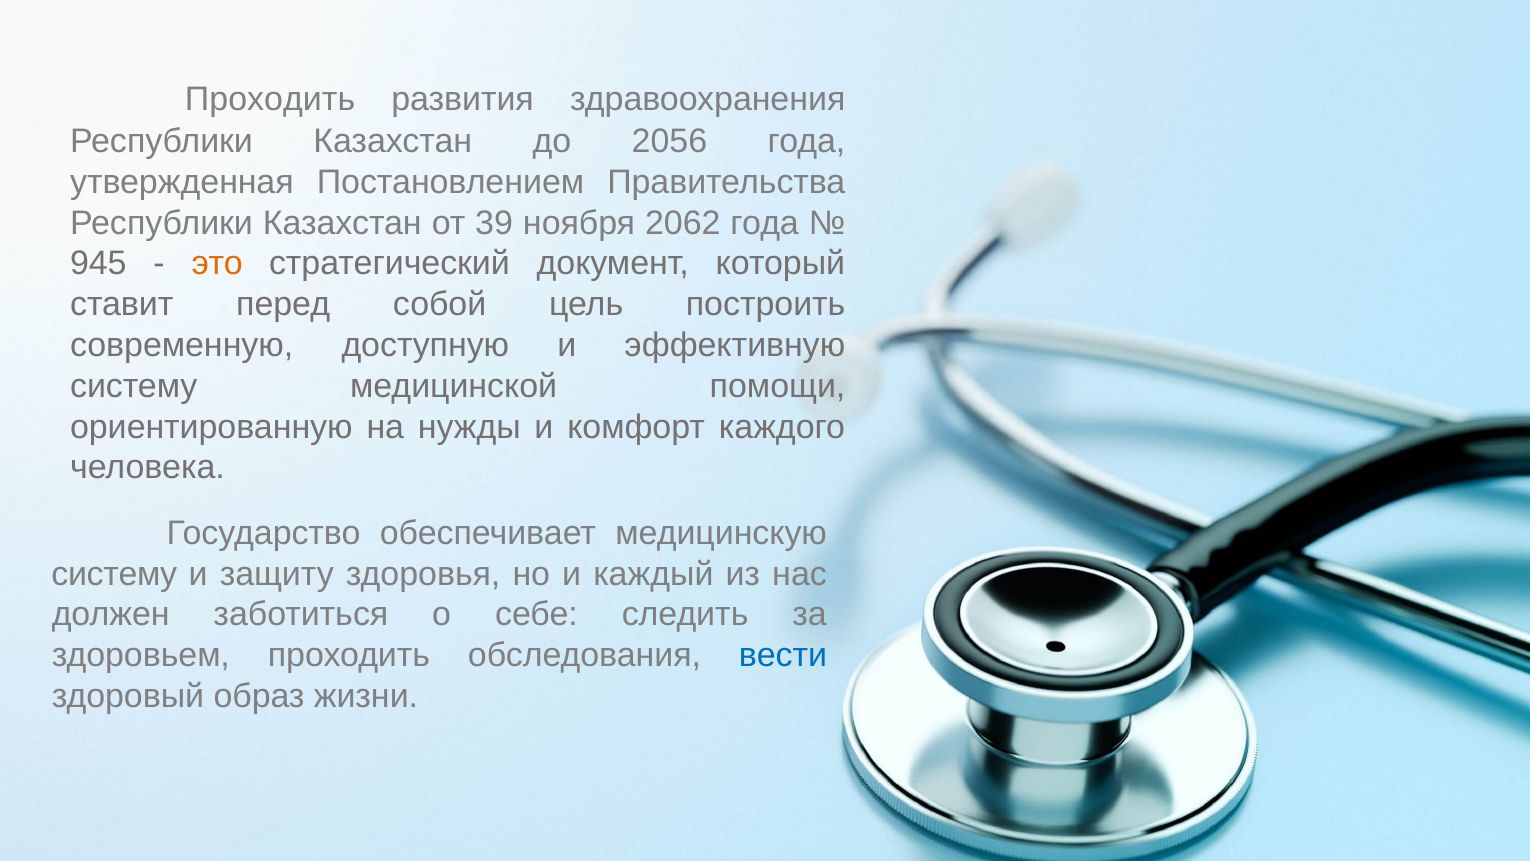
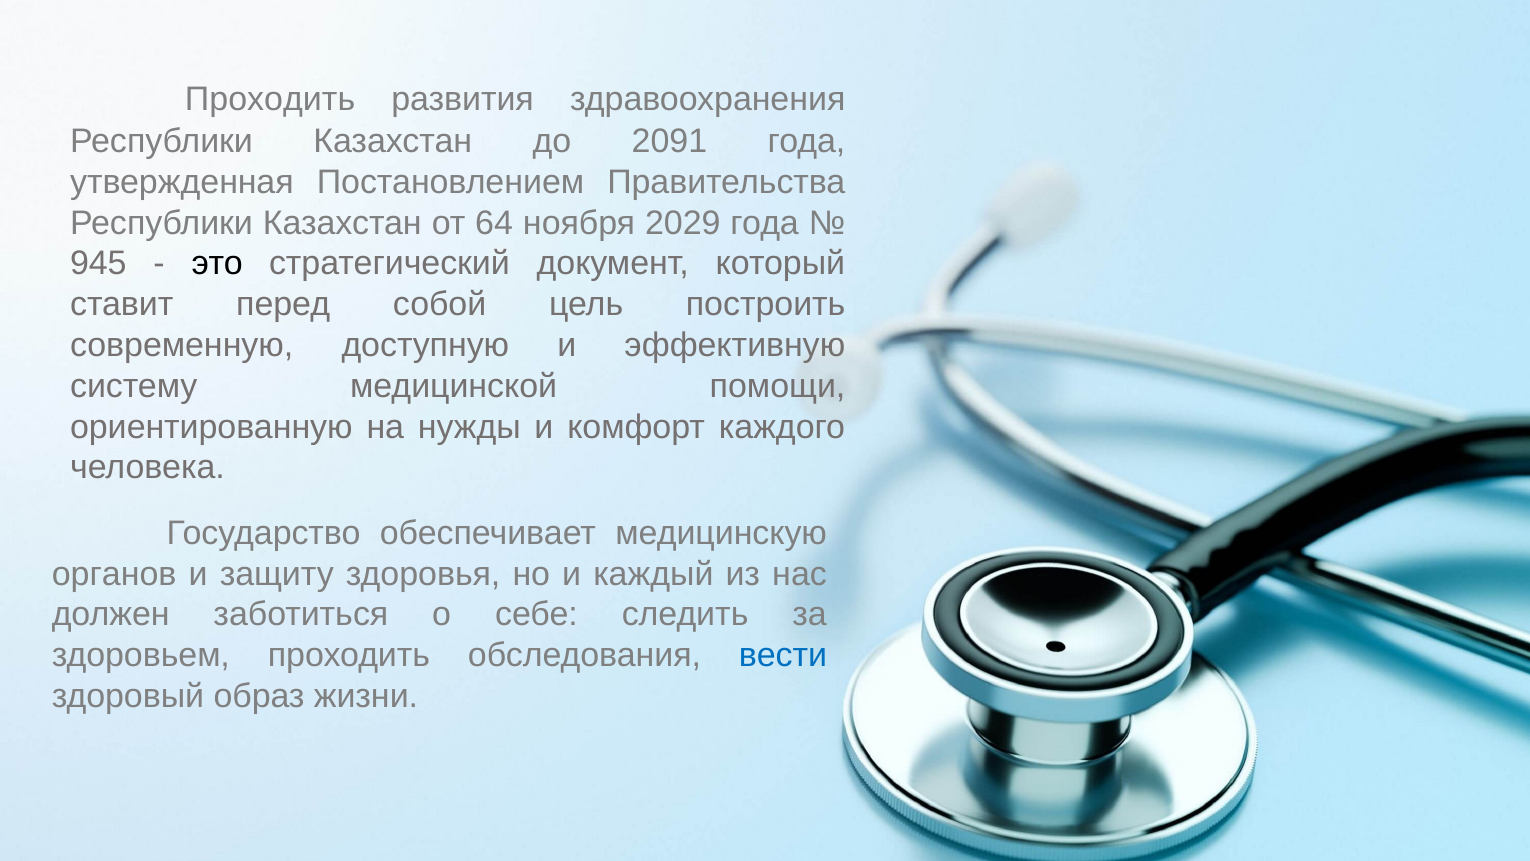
2056: 2056 -> 2091
39: 39 -> 64
2062: 2062 -> 2029
это colour: orange -> black
систему at (114, 574): систему -> органов
